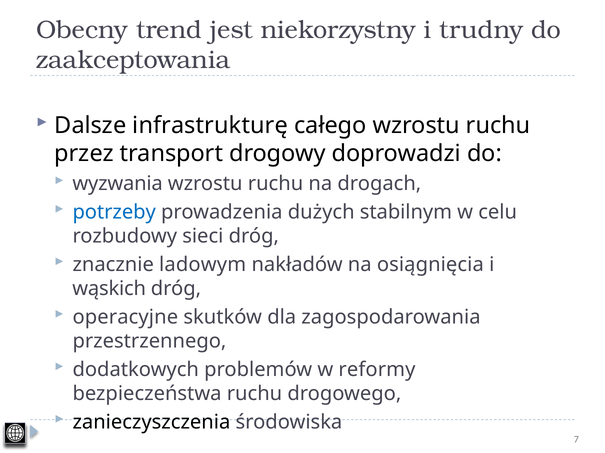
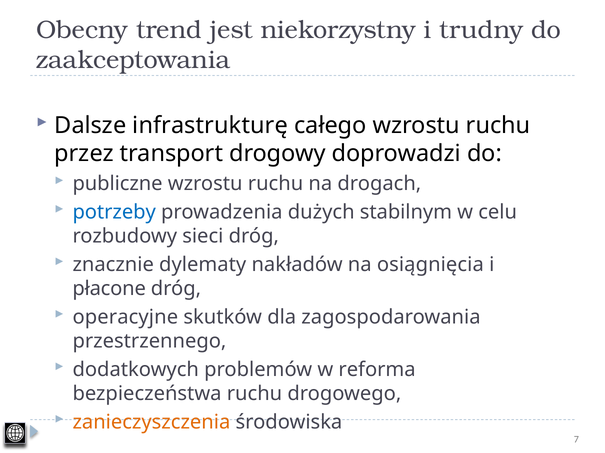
wyzwania: wyzwania -> publiczne
ladowym: ladowym -> dylematy
wąskich: wąskich -> płacone
reformy: reformy -> reforma
zanieczyszczenia colour: black -> orange
